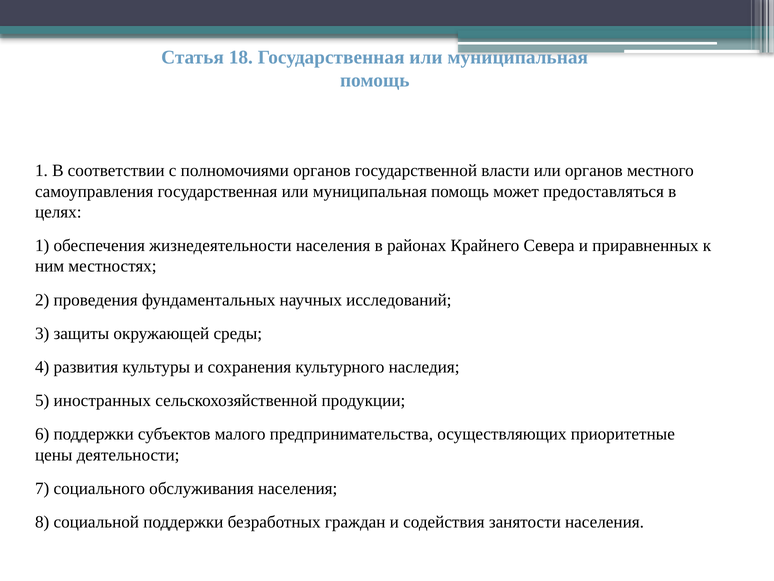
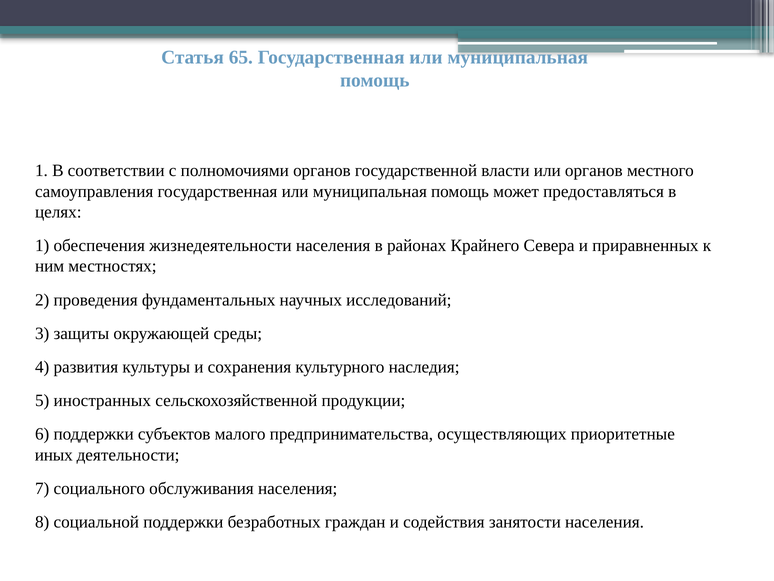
18: 18 -> 65
цены: цены -> иных
